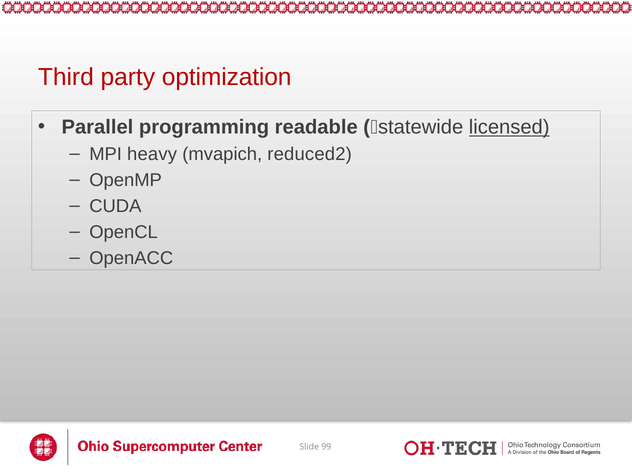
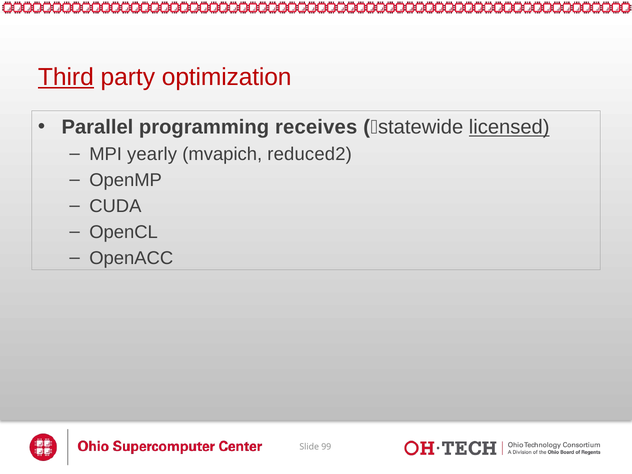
Third underline: none -> present
readable: readable -> receives
heavy: heavy -> yearly
